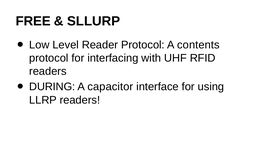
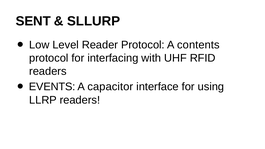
FREE: FREE -> SENT
DURING: DURING -> EVENTS
